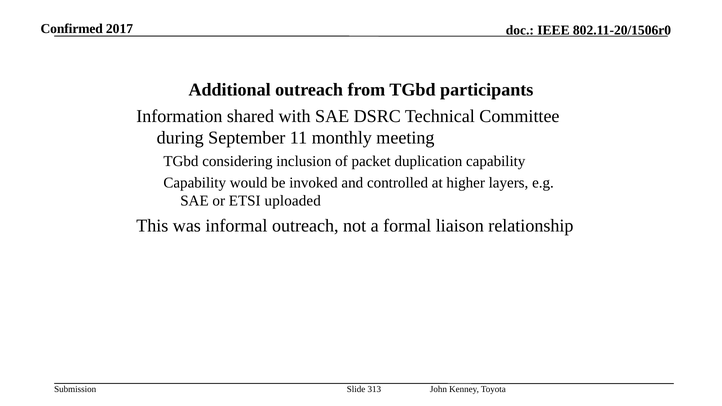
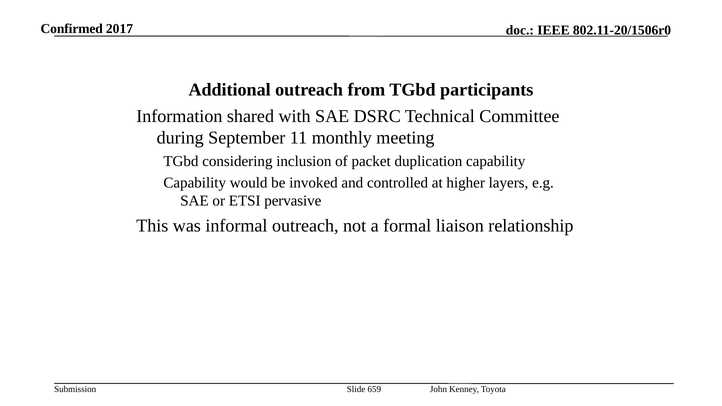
uploaded: uploaded -> pervasive
313: 313 -> 659
